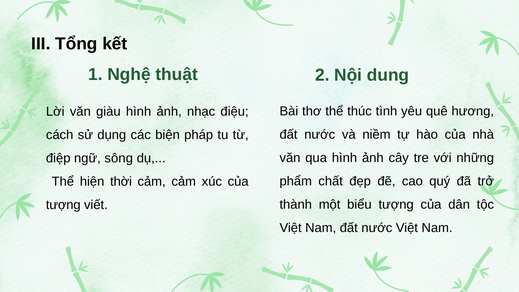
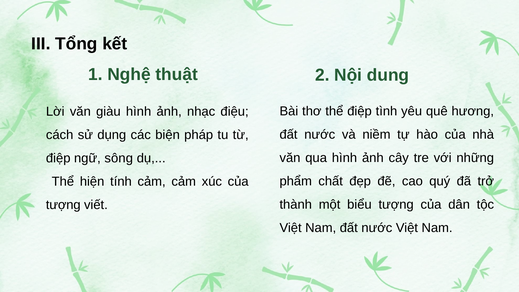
thể thúc: thúc -> điệp
thời: thời -> tính
